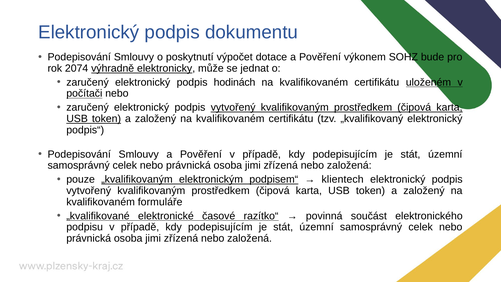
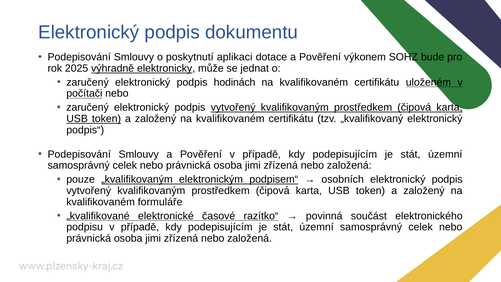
výpočet: výpočet -> aplikaci
2074: 2074 -> 2025
klientech: klientech -> osobních
